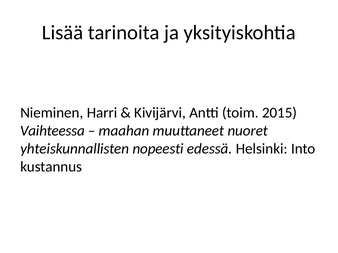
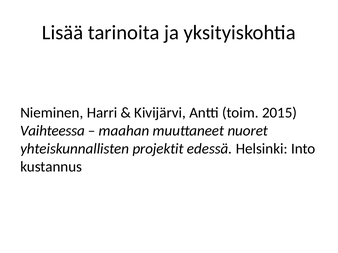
nopeesti: nopeesti -> projektit
